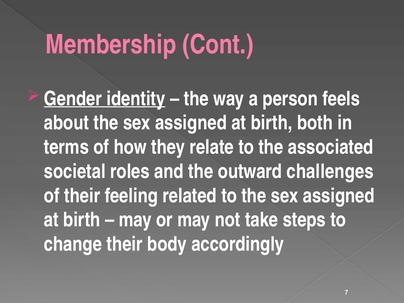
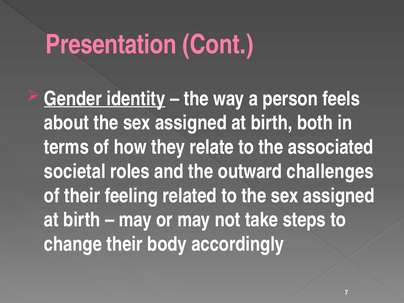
Membership: Membership -> Presentation
